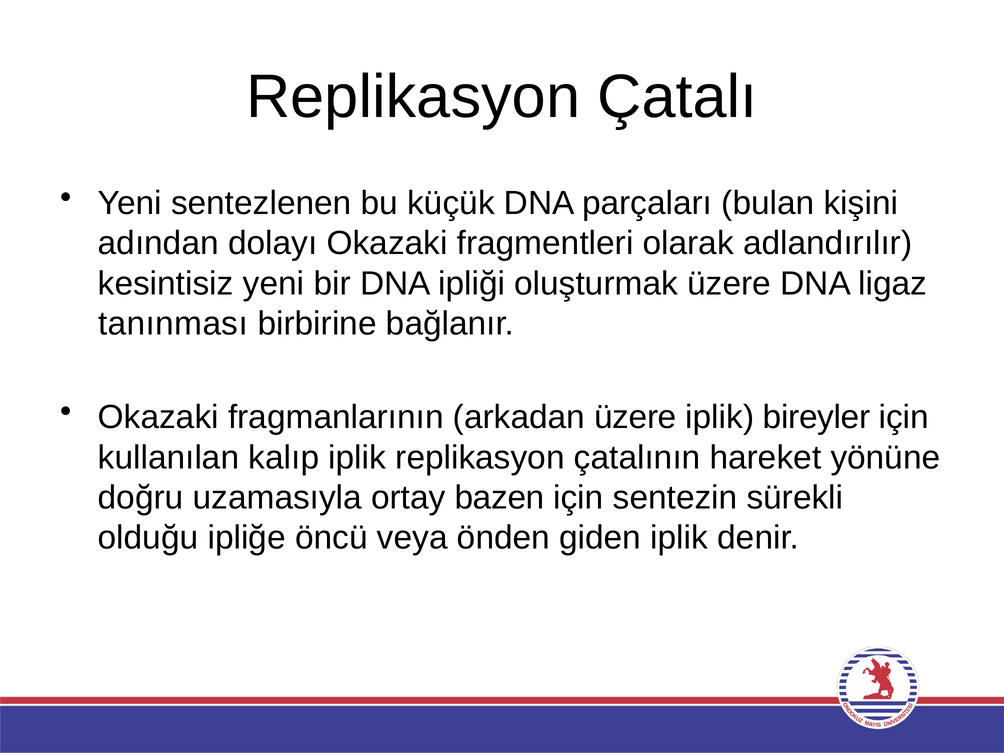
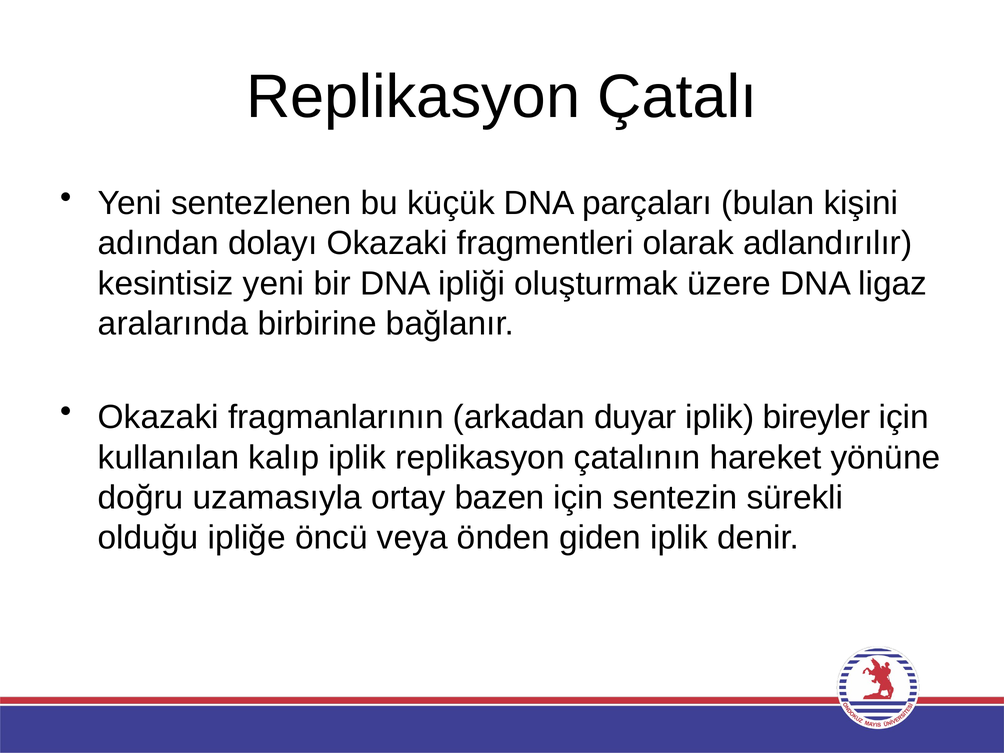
tanınması: tanınması -> aralarında
arkadan üzere: üzere -> duyar
